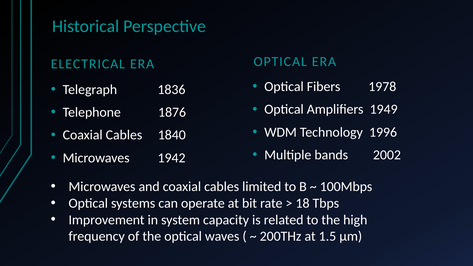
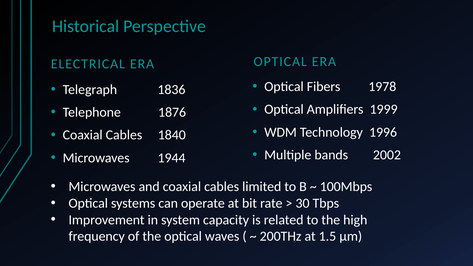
1949: 1949 -> 1999
1942: 1942 -> 1944
18: 18 -> 30
